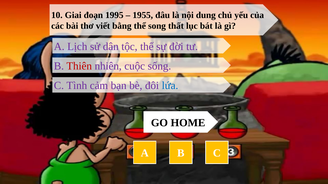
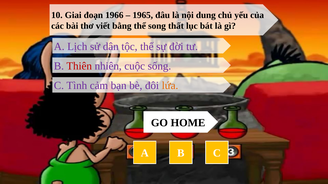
1995: 1995 -> 1966
1955: 1955 -> 1965
lứa colour: blue -> orange
